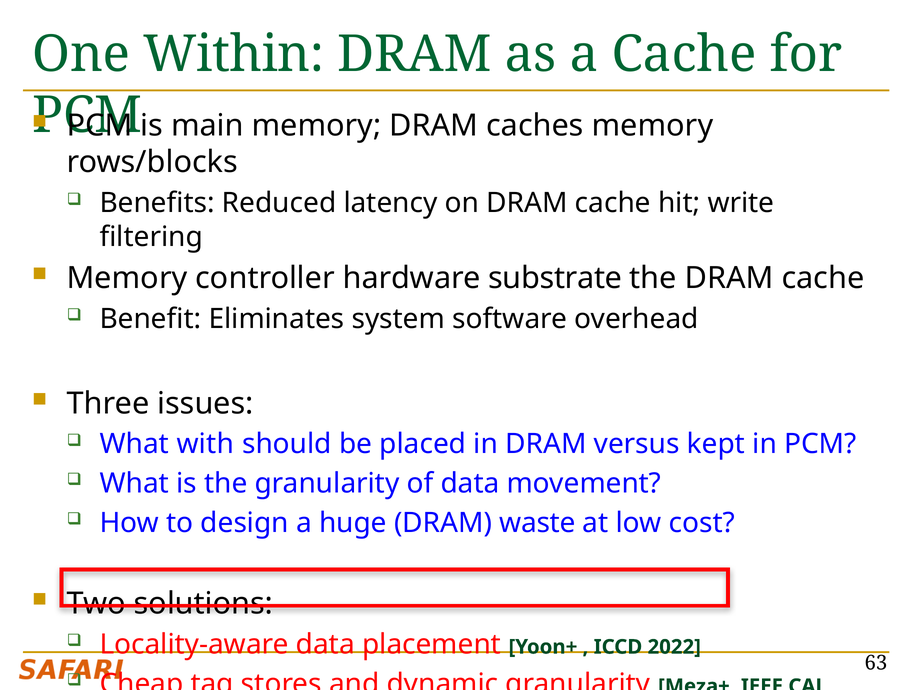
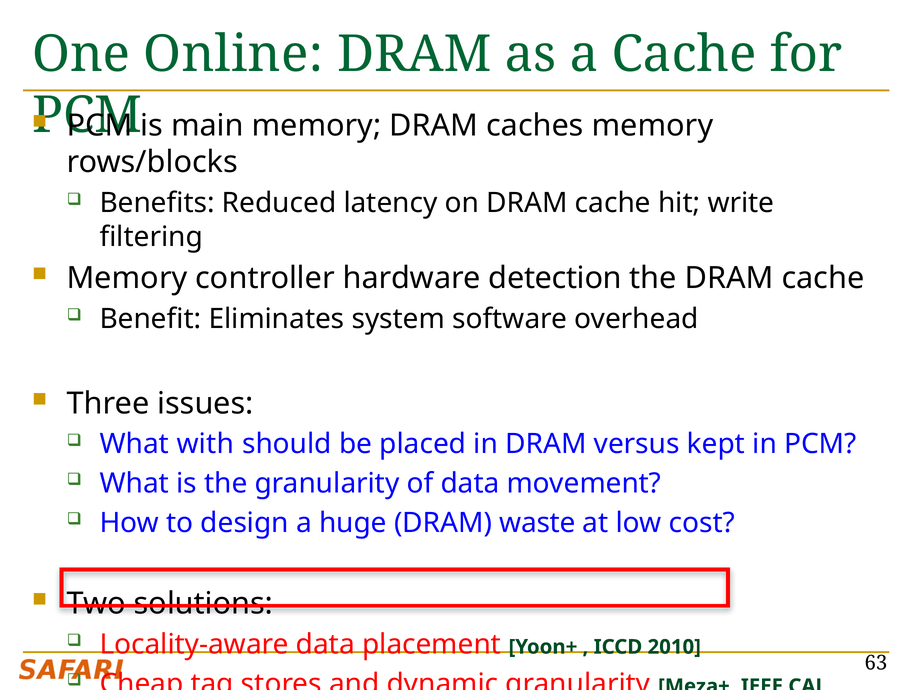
Within: Within -> Online
substrate: substrate -> detection
2022: 2022 -> 2010
